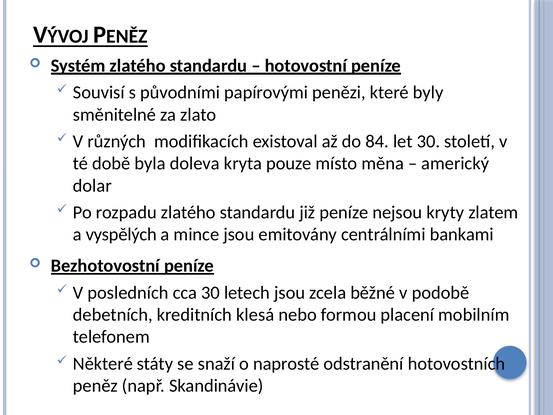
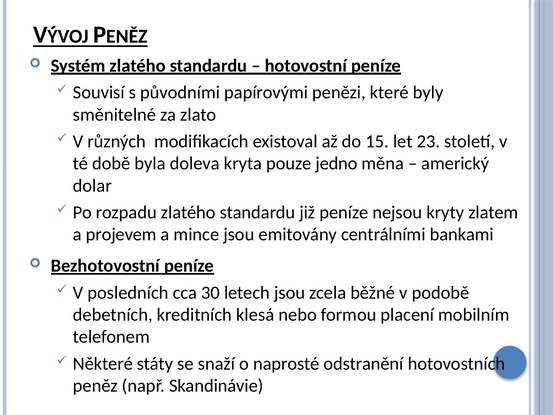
84: 84 -> 15
let 30: 30 -> 23
místo: místo -> jedno
vyspělých: vyspělých -> projevem
